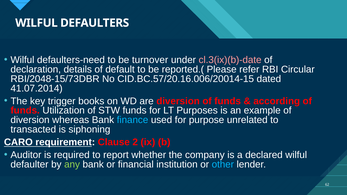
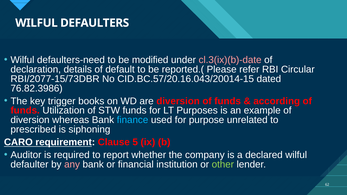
turnover: turnover -> modified
RBI/2048-15/73DBR: RBI/2048-15/73DBR -> RBI/2077-15/73DBR
CID.BC.57/20.16.006/20014-15: CID.BC.57/20.16.006/20014-15 -> CID.BC.57/20.16.043/20014-15
41.07.2014: 41.07.2014 -> 76.82.3986
transacted: transacted -> prescribed
2: 2 -> 5
any colour: light green -> pink
other colour: light blue -> light green
